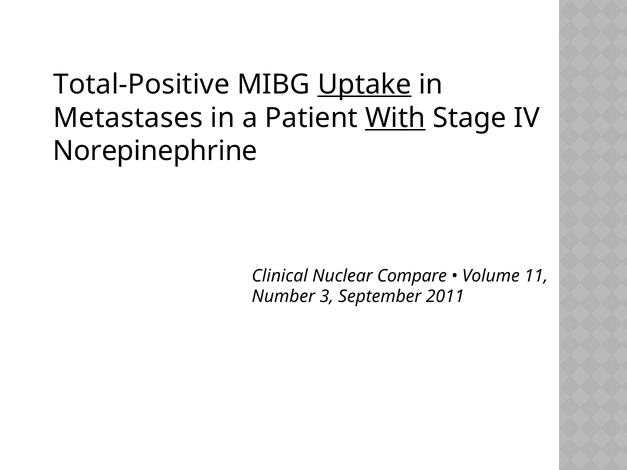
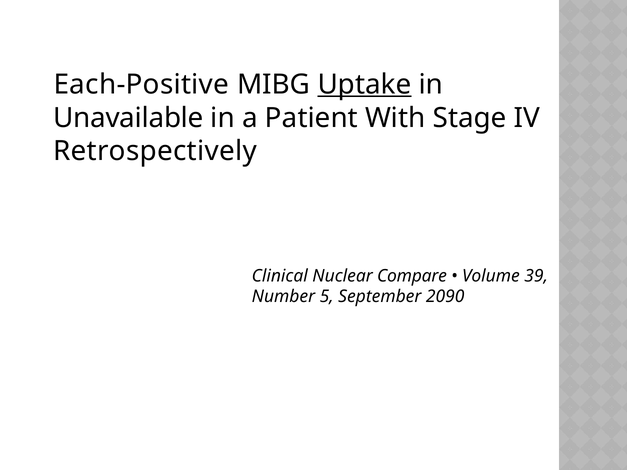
Total-Positive: Total-Positive -> Each-Positive
Metastases: Metastases -> Unavailable
With underline: present -> none
Norepinephrine: Norepinephrine -> Retrospectively
11: 11 -> 39
3: 3 -> 5
2011: 2011 -> 2090
